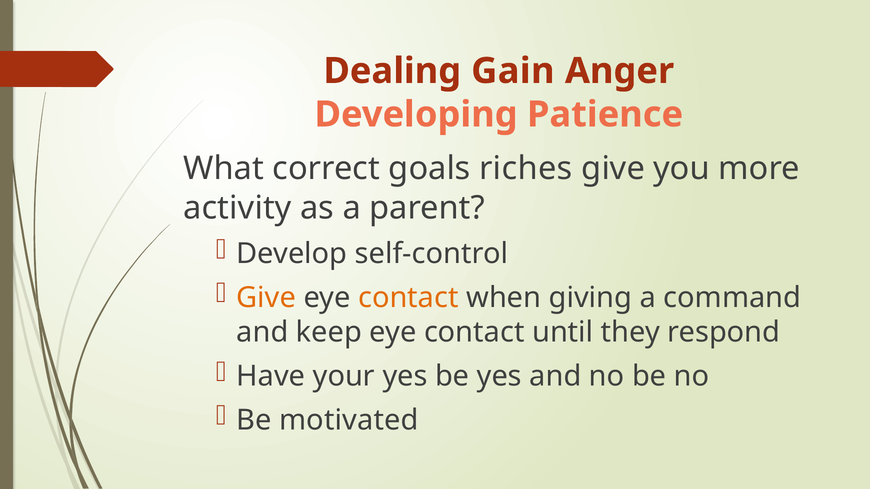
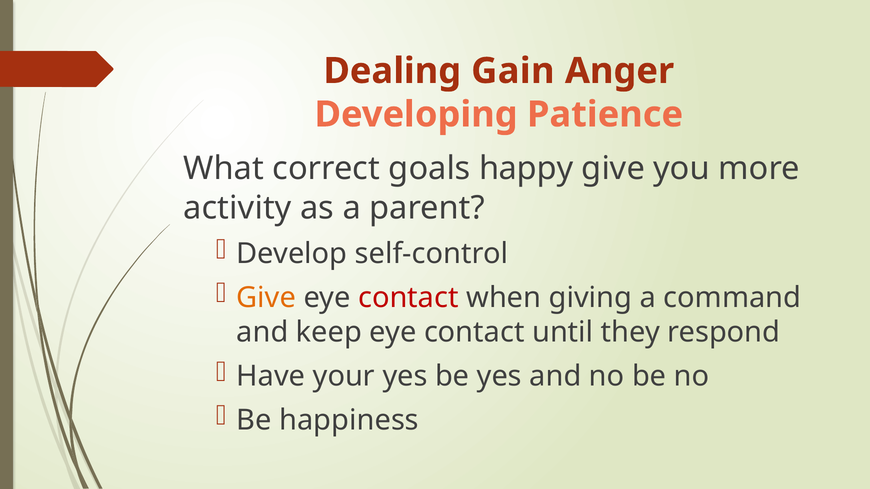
riches: riches -> happy
contact at (408, 298) colour: orange -> red
motivated: motivated -> happiness
